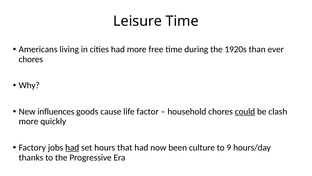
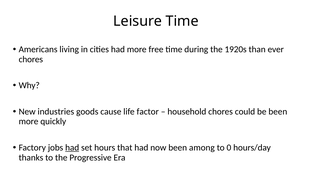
influences: influences -> industries
could underline: present -> none
be clash: clash -> been
culture: culture -> among
9: 9 -> 0
